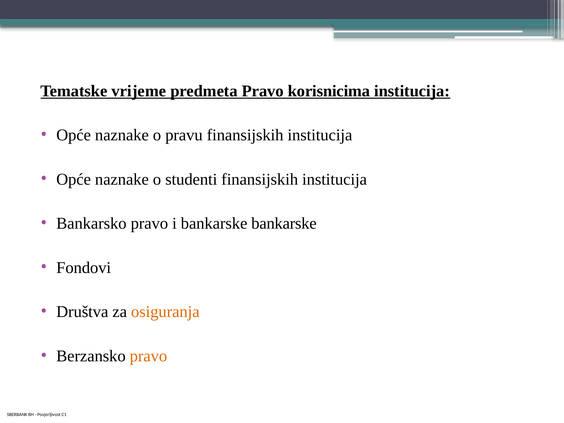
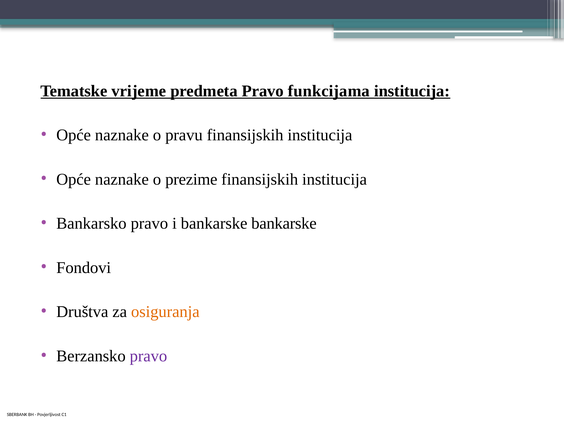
korisnicima: korisnicima -> funkcijama
studenti: studenti -> prezime
pravo at (148, 356) colour: orange -> purple
